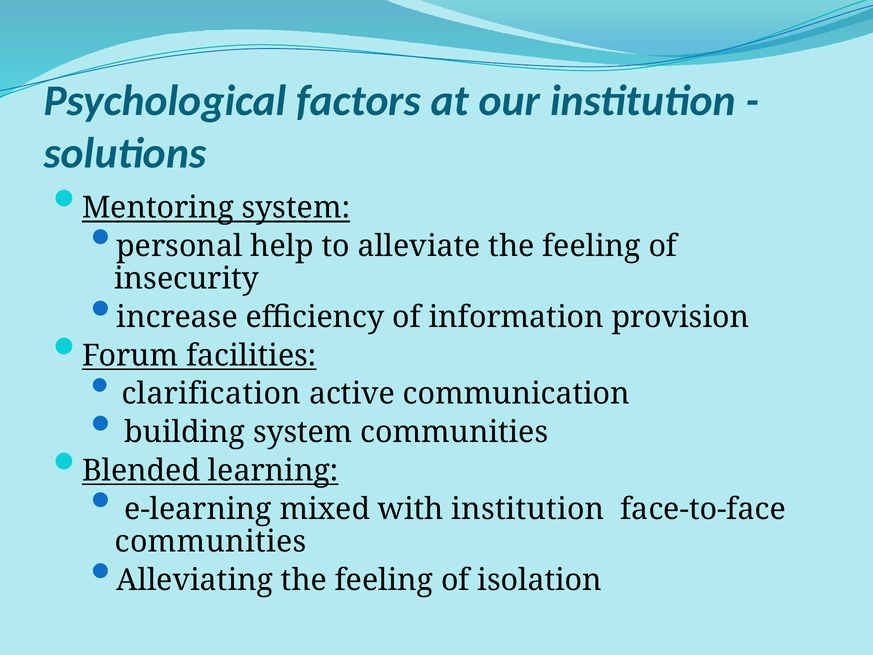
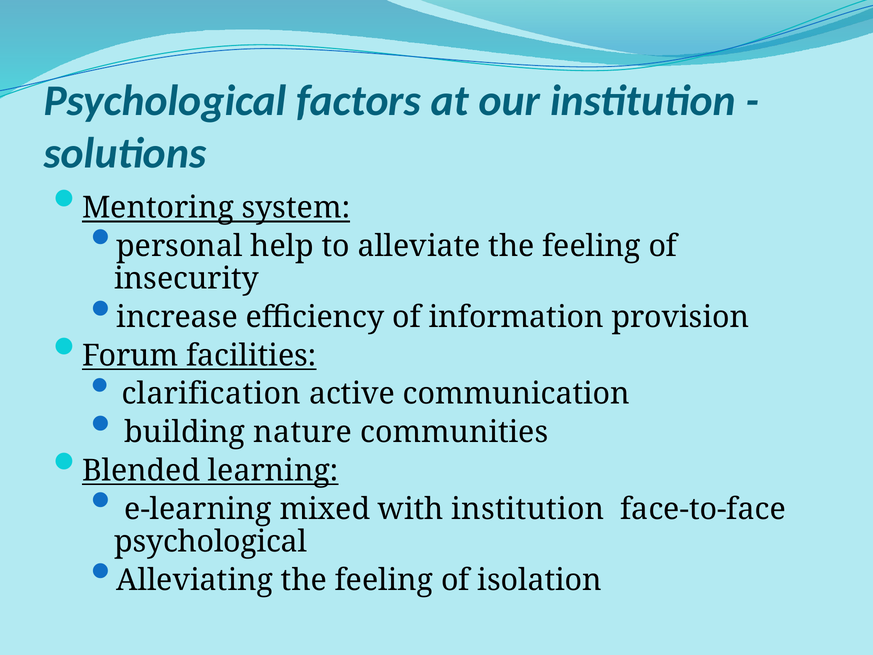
building system: system -> nature
communities at (211, 542): communities -> psychological
